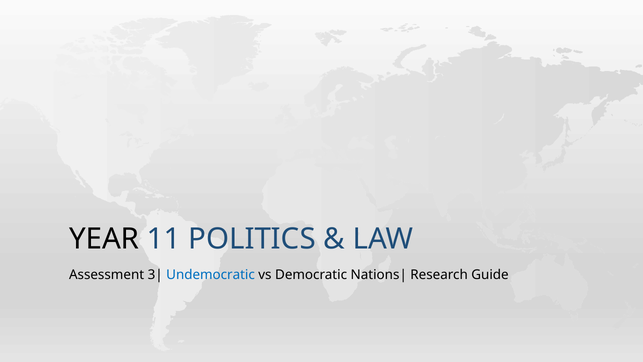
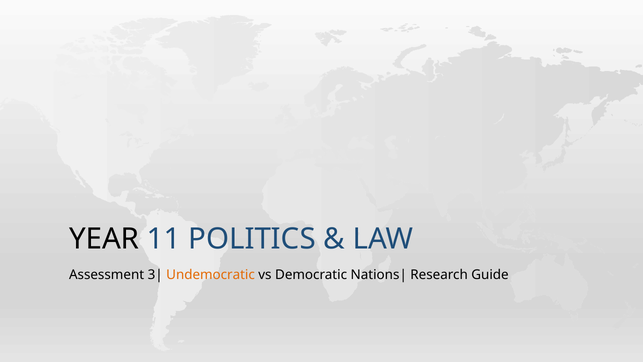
Undemocratic colour: blue -> orange
